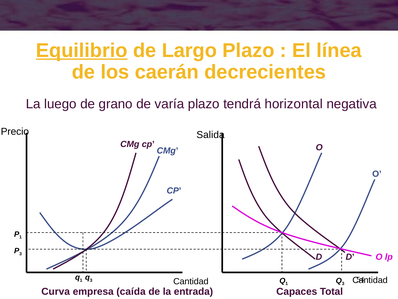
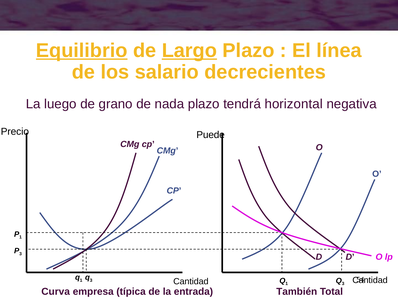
Largo underline: none -> present
caerán: caerán -> salario
varía: varía -> nada
Salida: Salida -> Puede
caída: caída -> típica
Capaces: Capaces -> También
